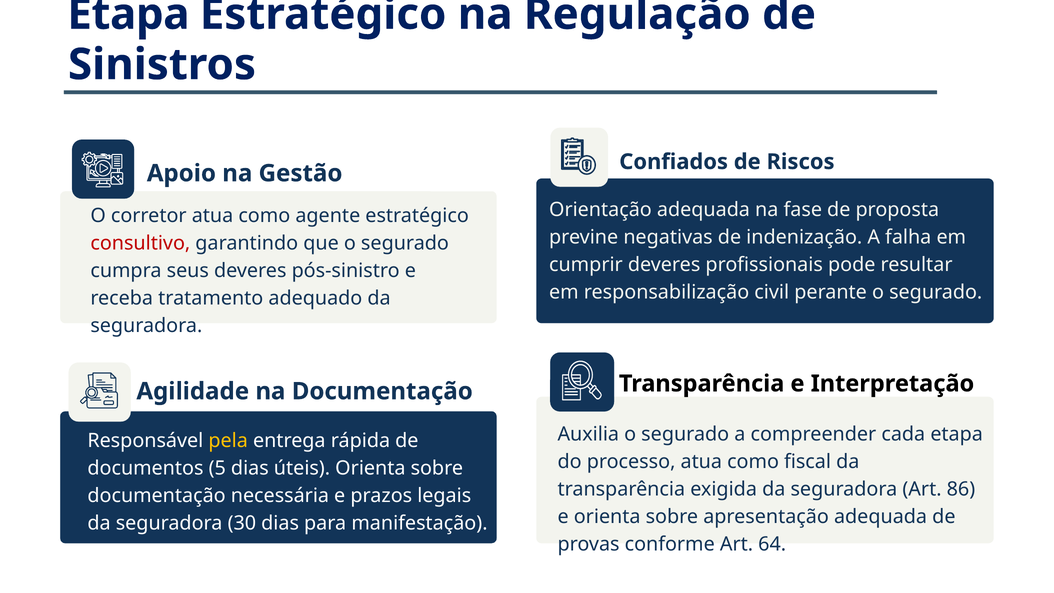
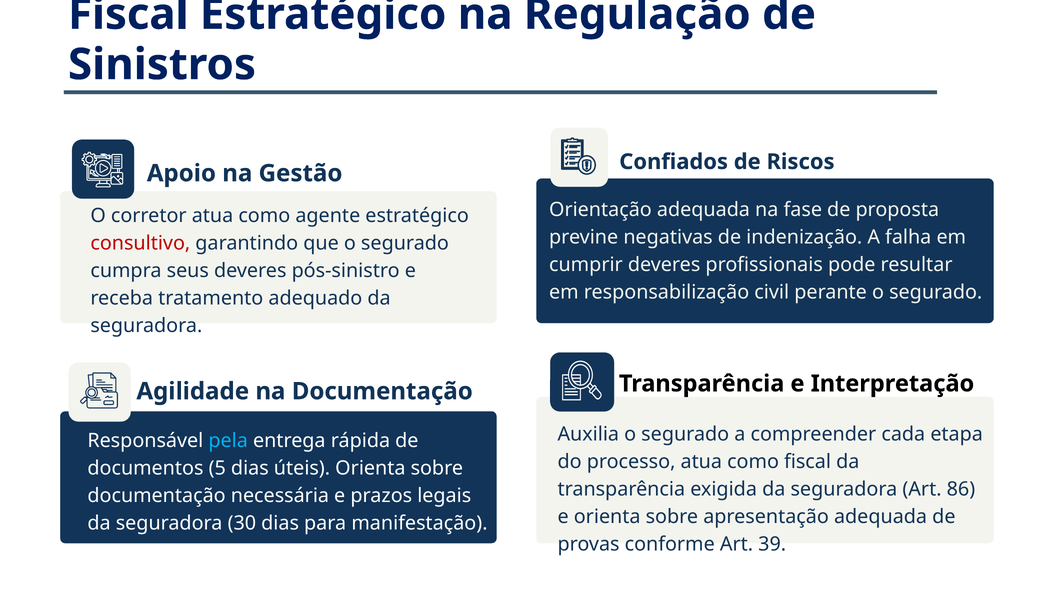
Etapa at (128, 14): Etapa -> Fiscal
pela colour: yellow -> light blue
64: 64 -> 39
